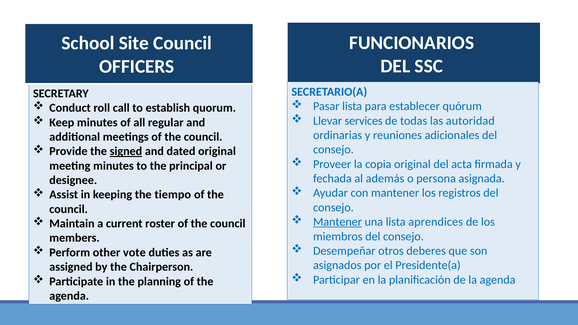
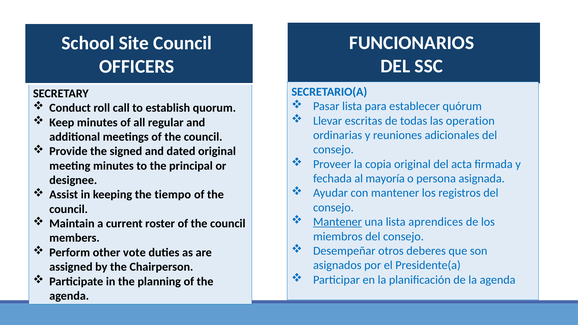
services: services -> escritas
autoridad: autoridad -> operation
signed underline: present -> none
además: además -> mayoría
